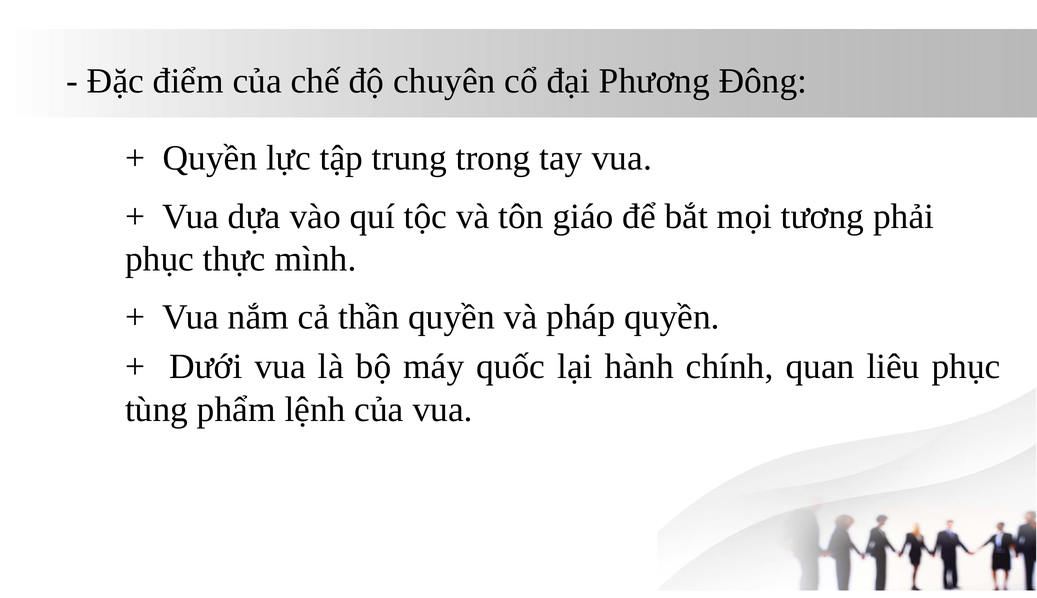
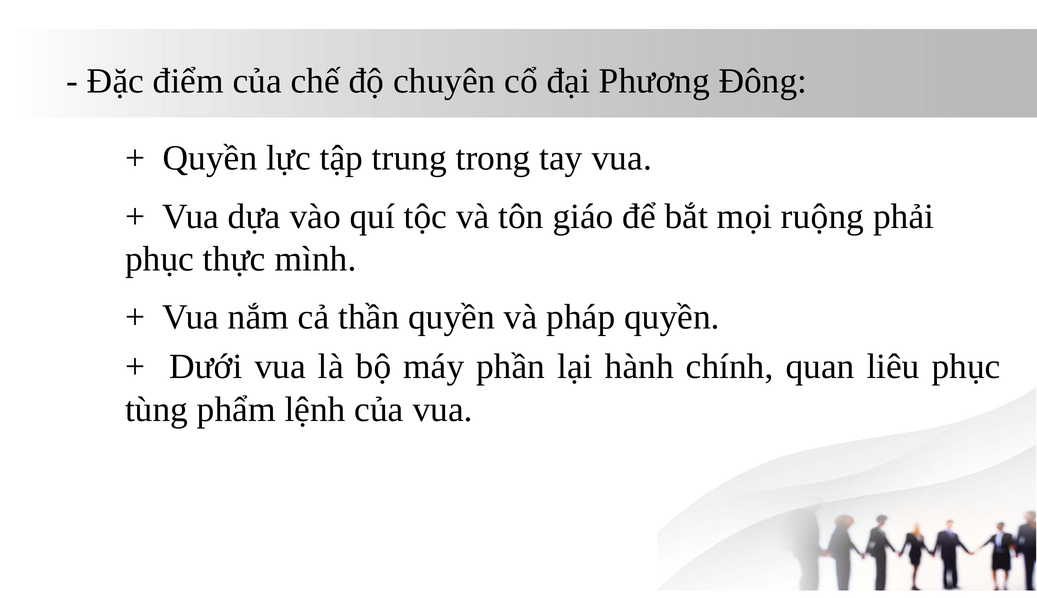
tương: tương -> ruộng
quốc: quốc -> phần
